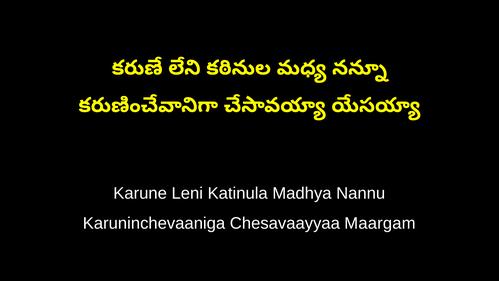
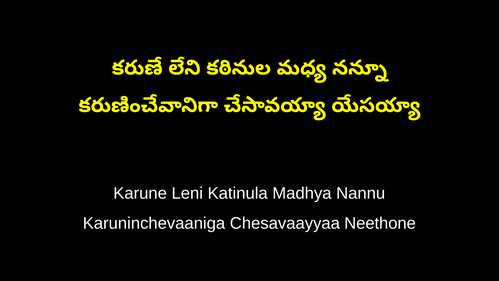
Maargam: Maargam -> Neethone
